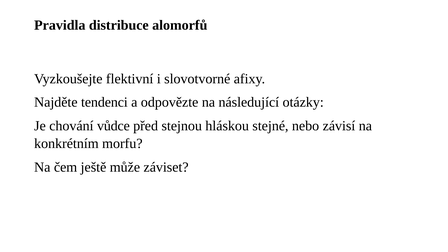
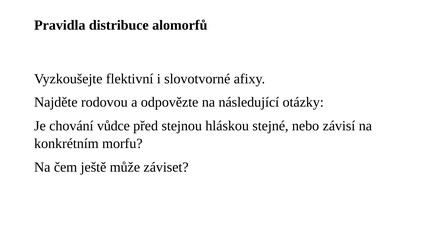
tendenci: tendenci -> rodovou
